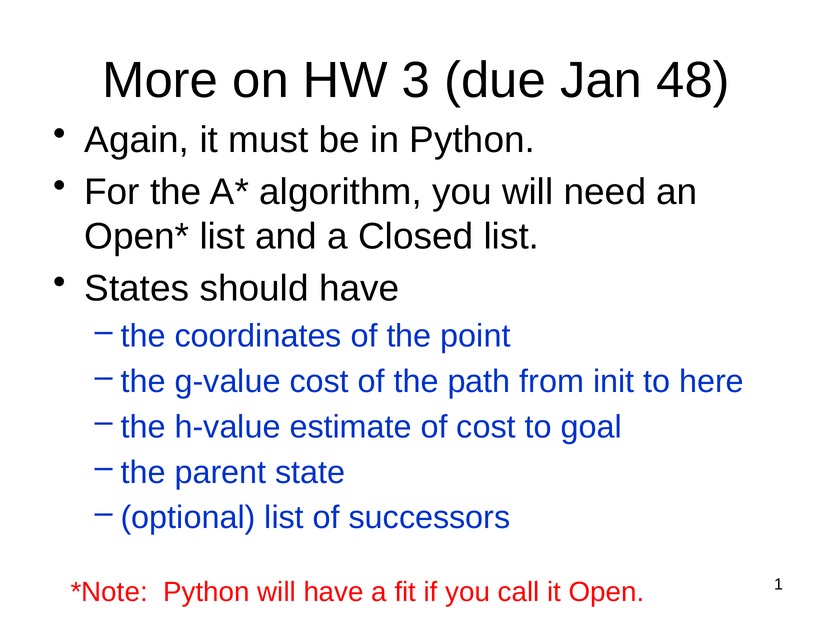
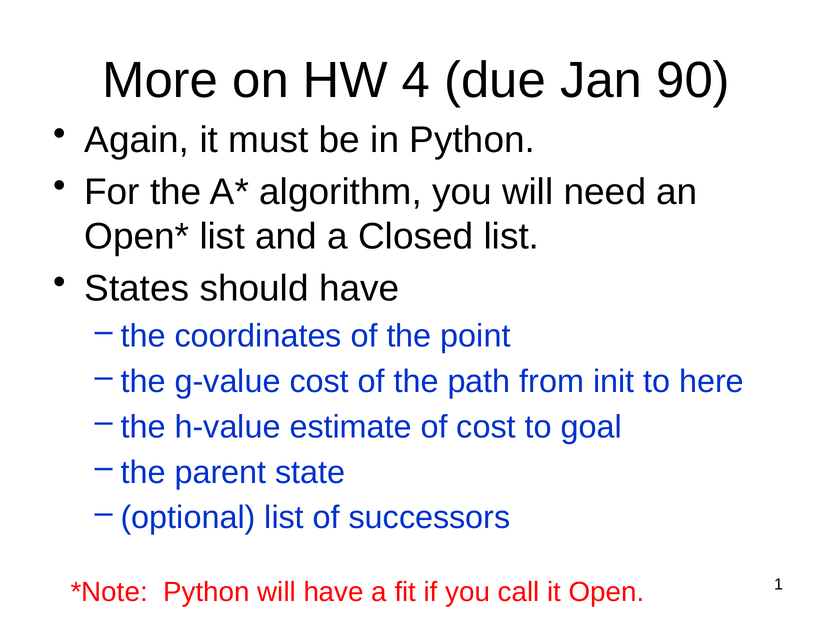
3: 3 -> 4
48: 48 -> 90
